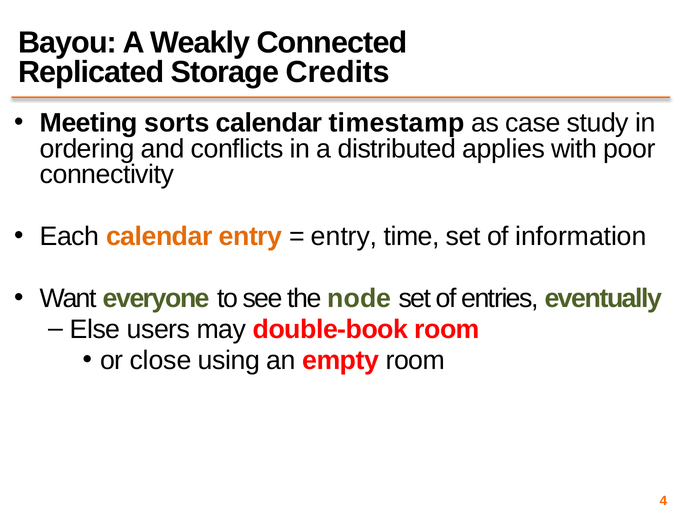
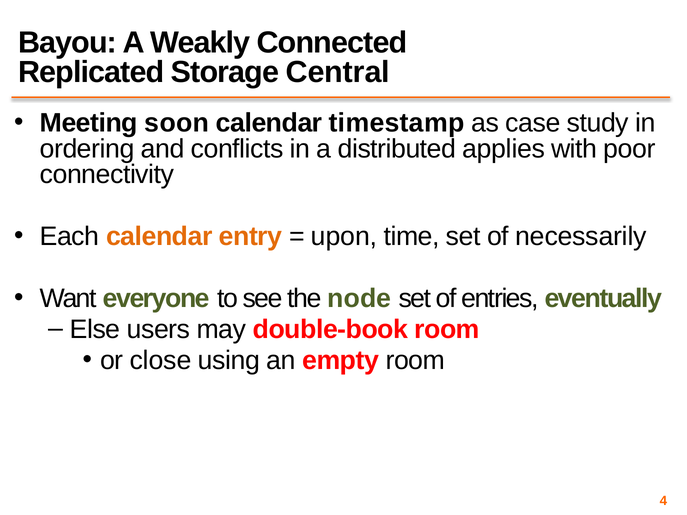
Credits: Credits -> Central
sorts: sorts -> soon
entry at (344, 237): entry -> upon
information: information -> necessarily
